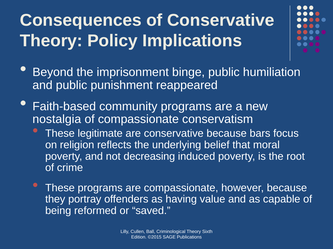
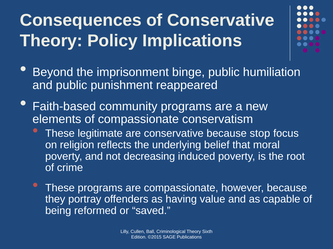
nostalgia: nostalgia -> elements
bars: bars -> stop
